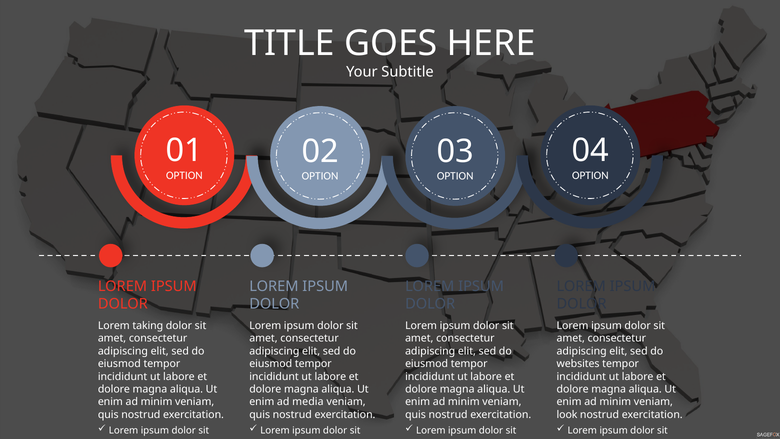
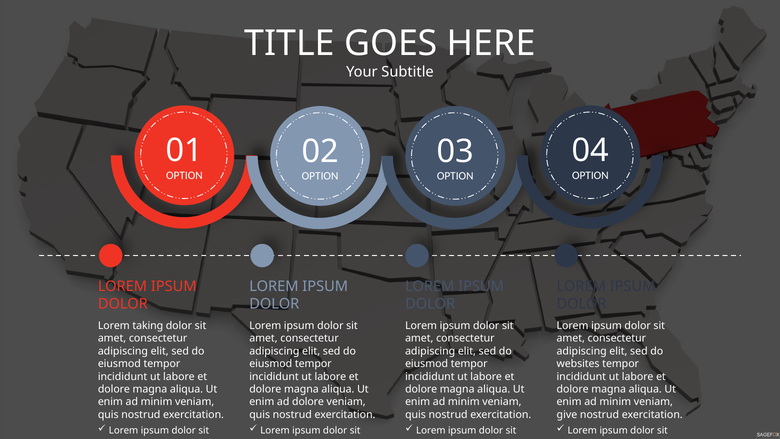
ad media: media -> dolore
look: look -> give
